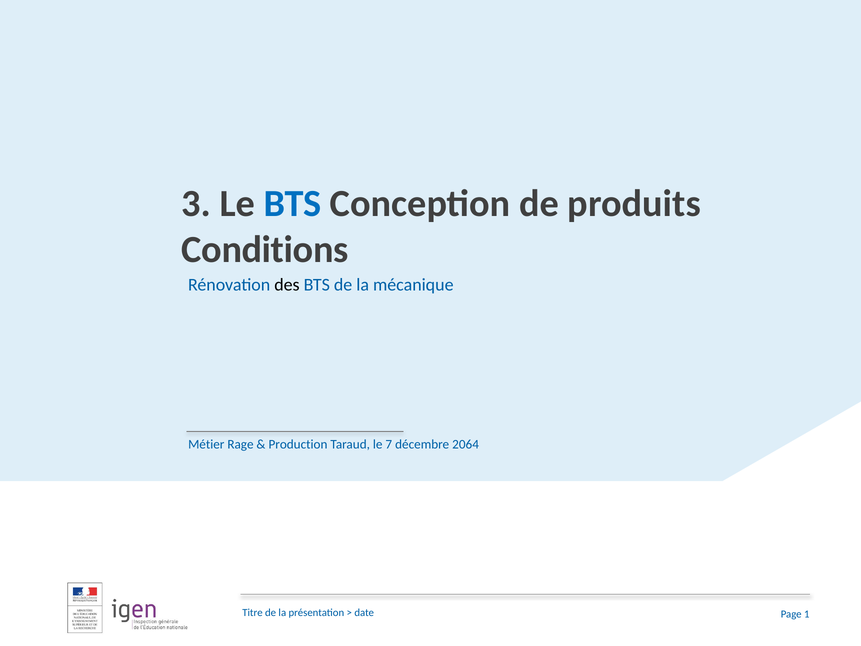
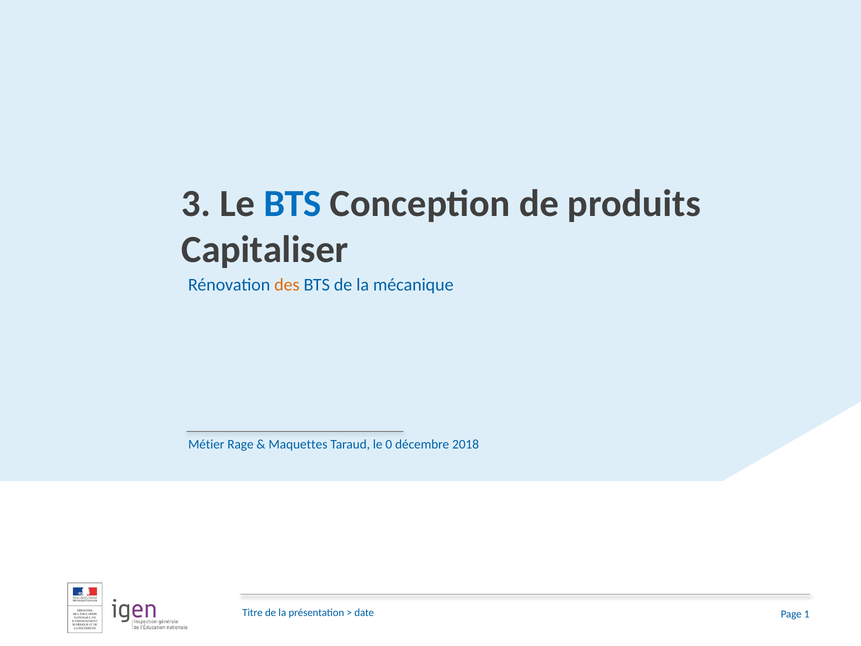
Conditions: Conditions -> Capitaliser
des colour: black -> orange
Production: Production -> Maquettes
7: 7 -> 0
2064: 2064 -> 2018
